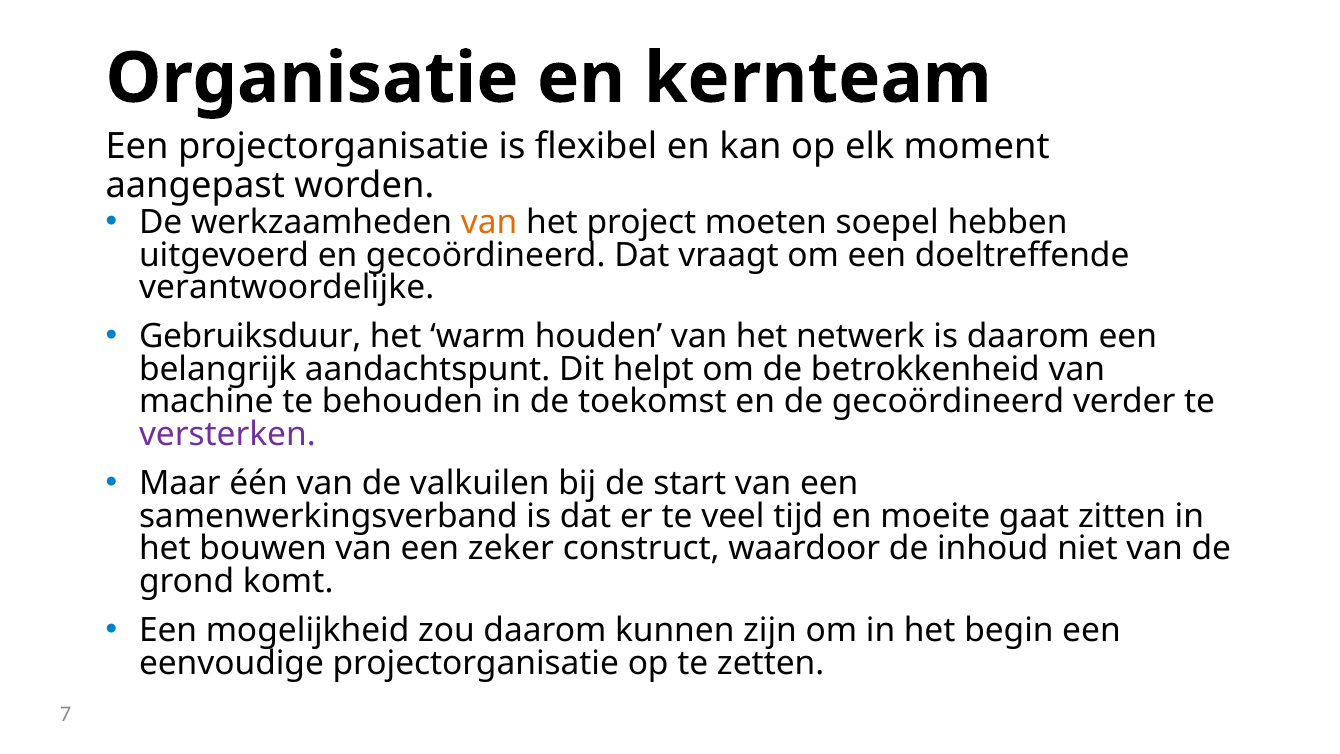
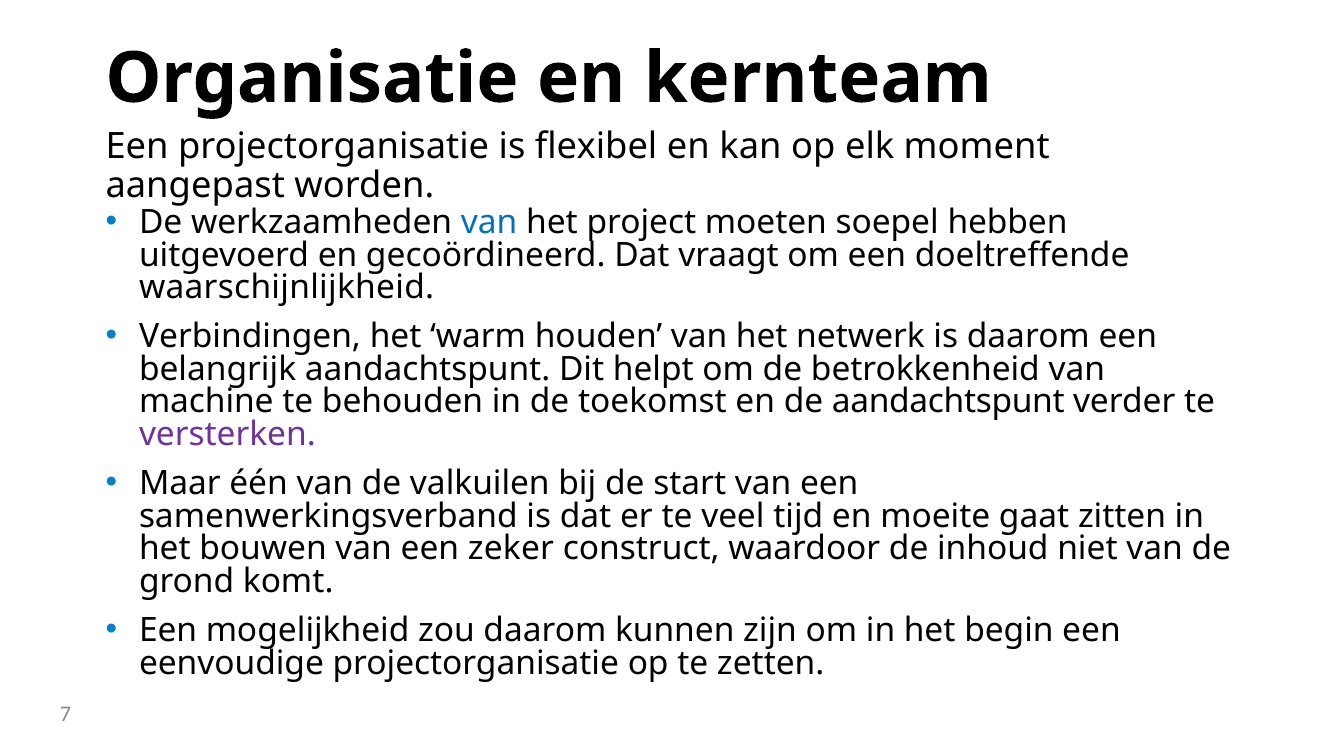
van at (489, 222) colour: orange -> blue
verantwoordelijke: verantwoordelijke -> waarschijnlijkheid
Gebruiksduur: Gebruiksduur -> Verbindingen
de gecoördineerd: gecoördineerd -> aandachtspunt
